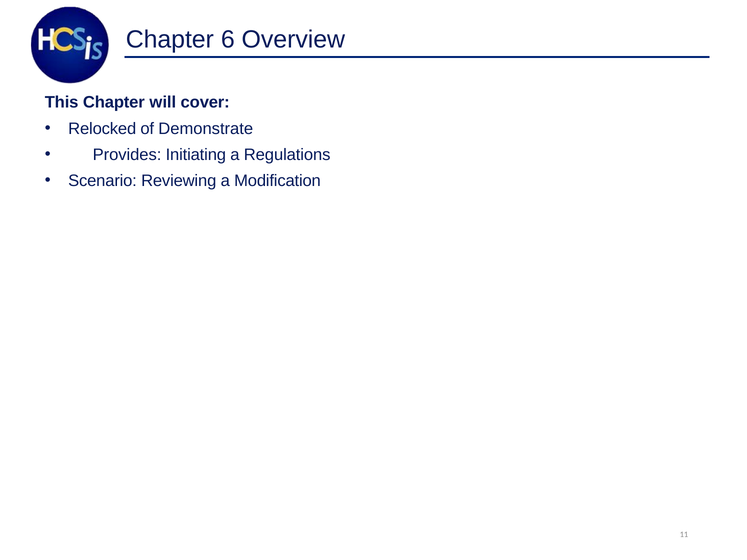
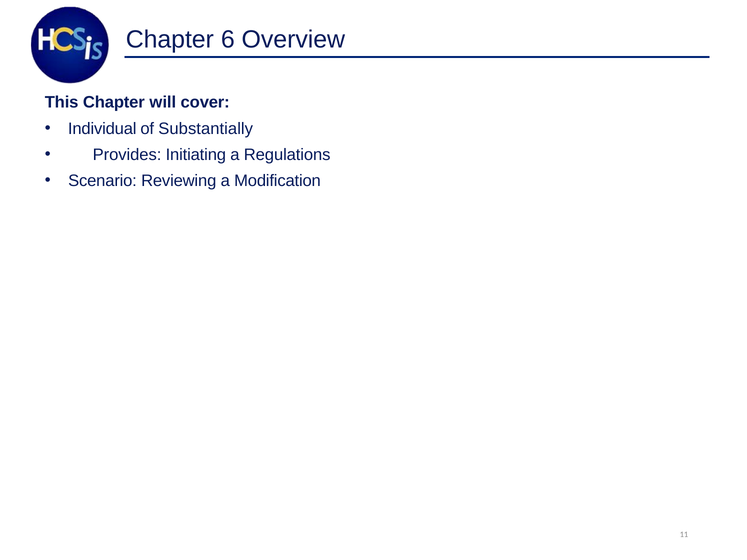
Relocked: Relocked -> Individual
Demonstrate: Demonstrate -> Substantially
